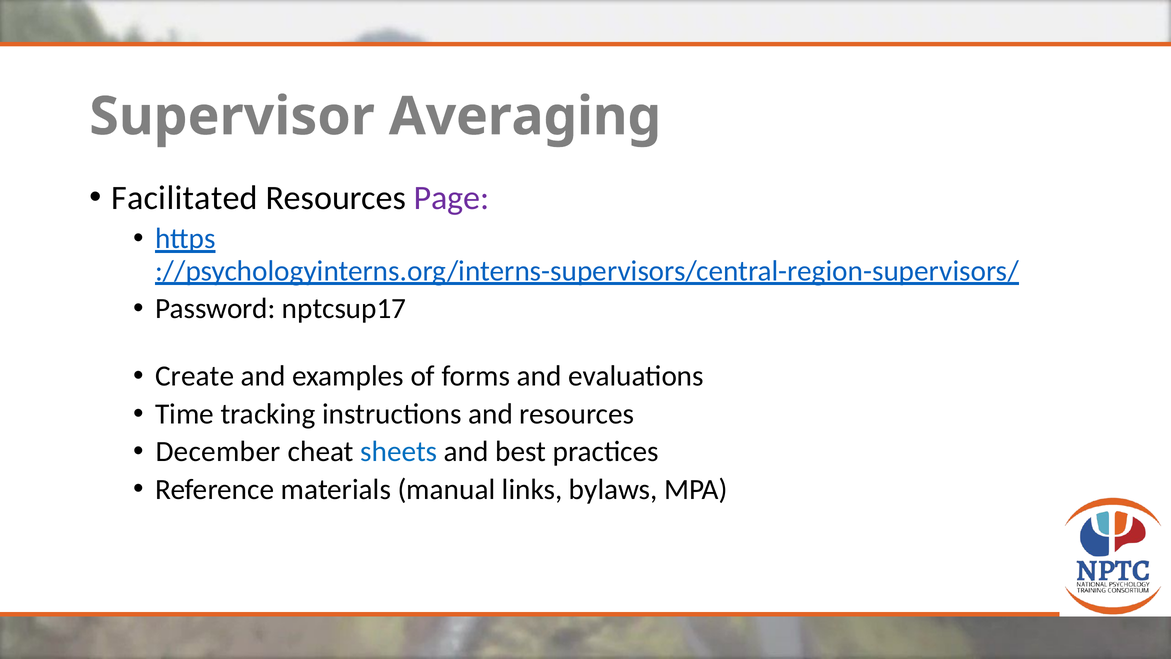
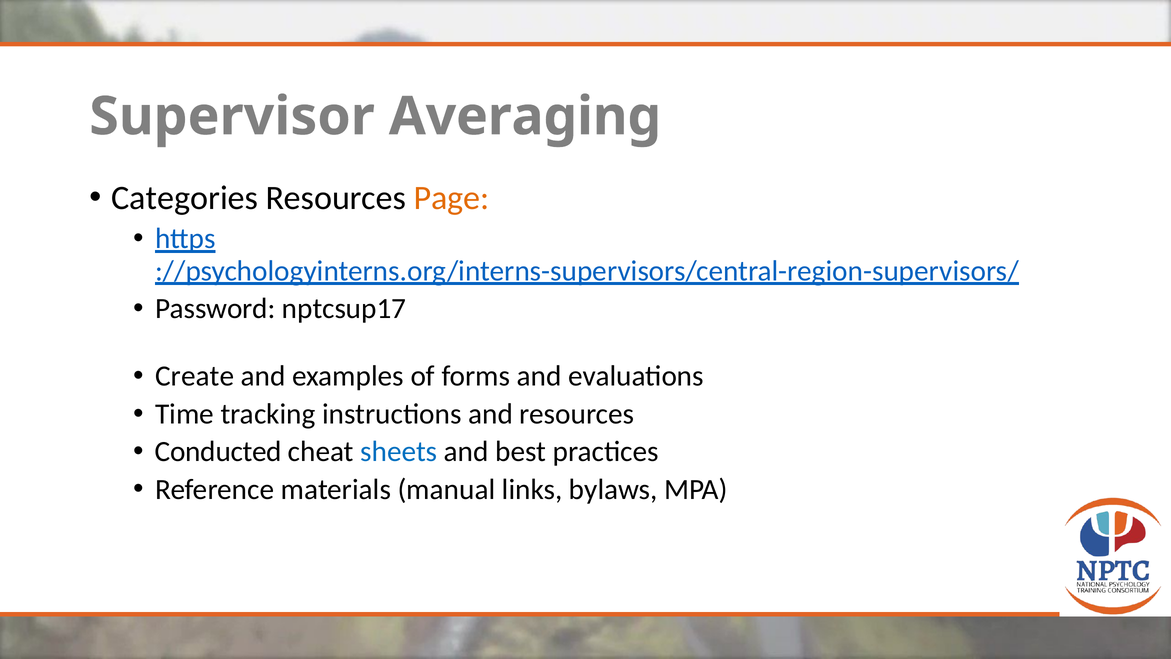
Facilitated: Facilitated -> Categories
Page colour: purple -> orange
December: December -> Conducted
